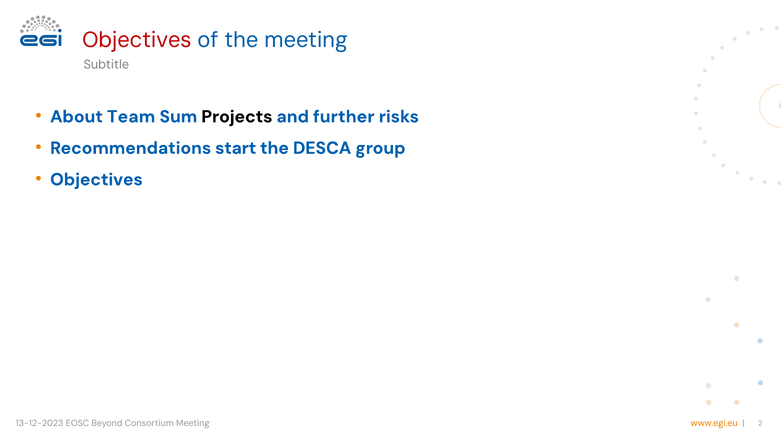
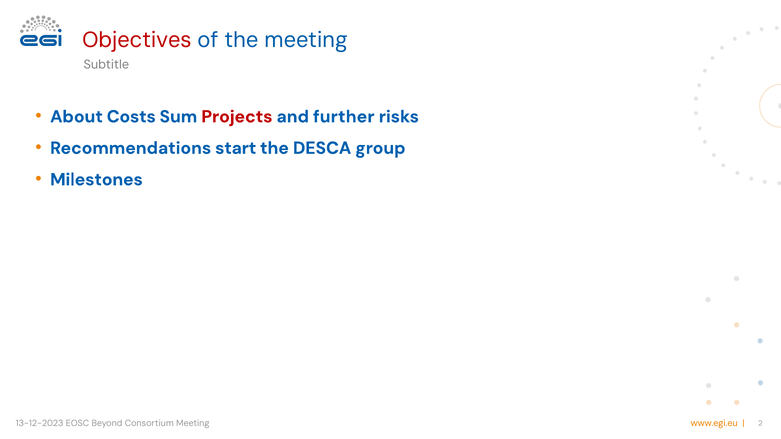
Team: Team -> Costs
Projects colour: black -> red
Objectives at (96, 180): Objectives -> Milestones
